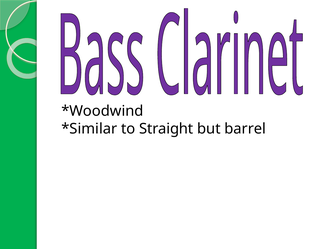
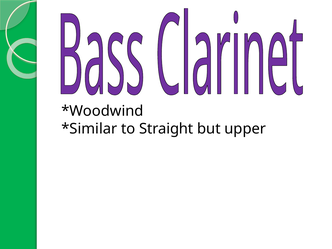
barrel: barrel -> upper
